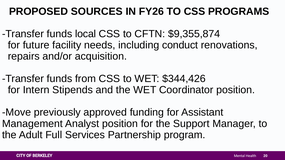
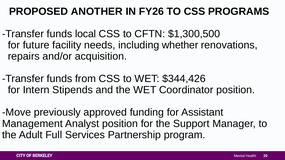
SOURCES: SOURCES -> ANOTHER
$9,355,874: $9,355,874 -> $1,300,500
conduct: conduct -> whether
